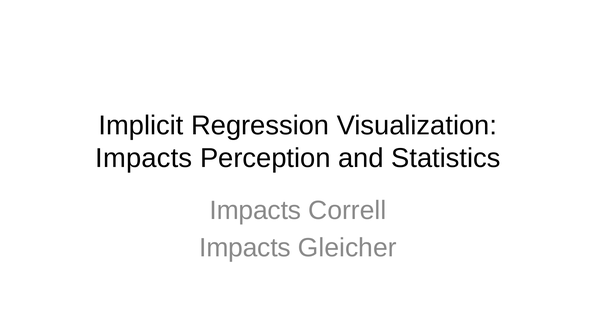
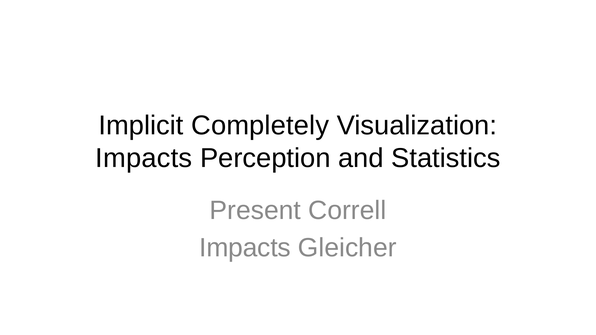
Regression: Regression -> Completely
Impacts at (255, 211): Impacts -> Present
